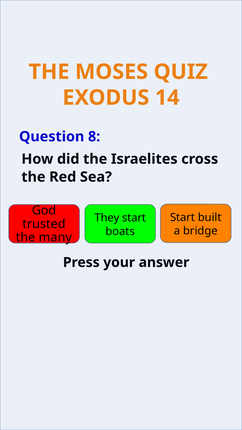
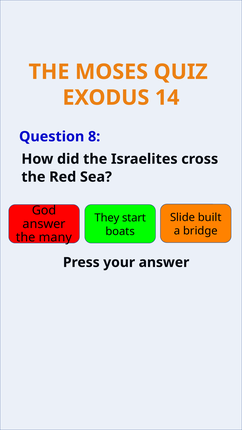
Start at (183, 218): Start -> Slide
trusted at (44, 224): trusted -> answer
